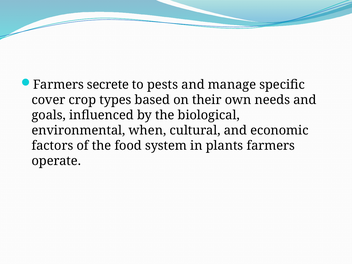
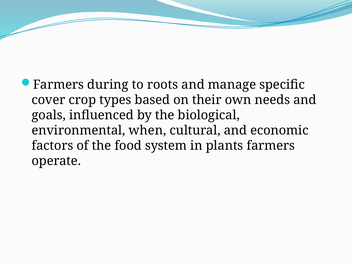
secrete: secrete -> during
pests: pests -> roots
